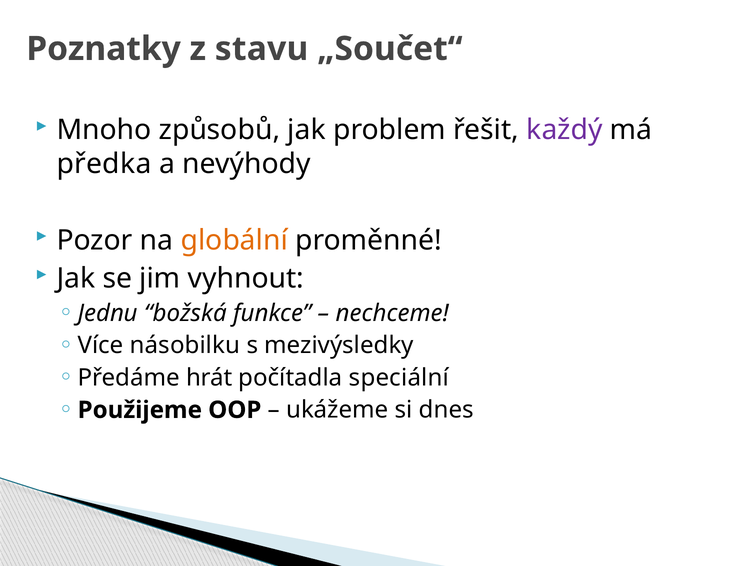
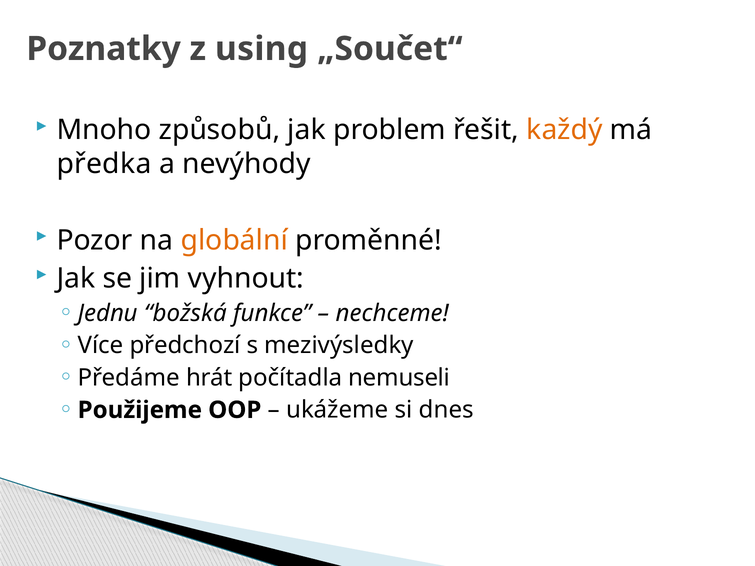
stavu: stavu -> using
každý colour: purple -> orange
násobilku: násobilku -> předchozí
speciální: speciální -> nemuseli
